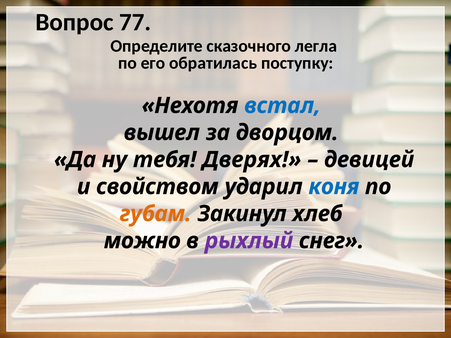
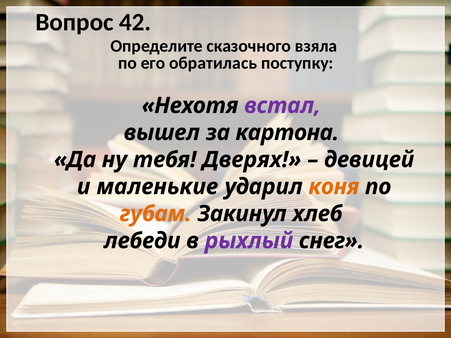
77: 77 -> 42
легла: легла -> взяла
встал colour: blue -> purple
дворцом: дворцом -> картона
свойством: свойством -> маленькие
коня colour: blue -> orange
можно: можно -> лебеди
